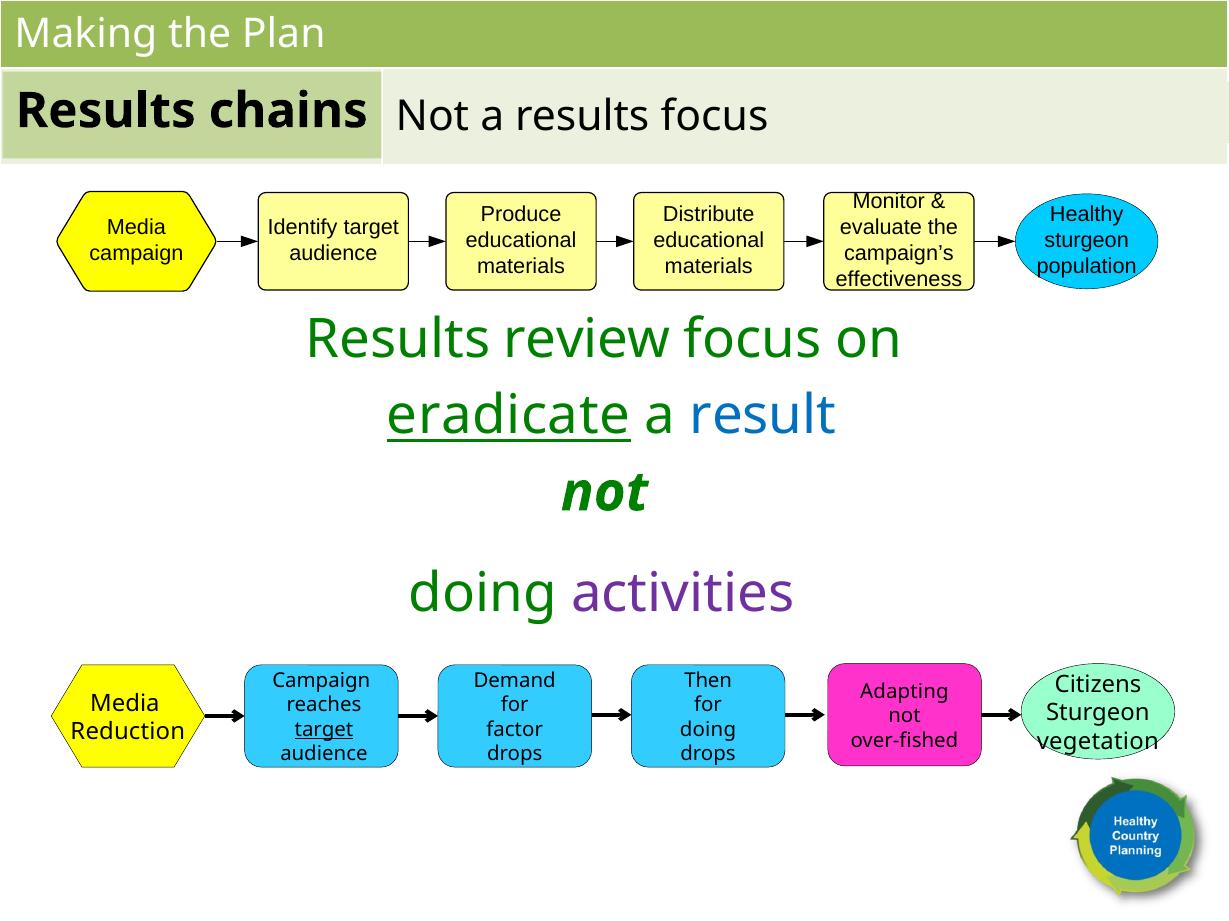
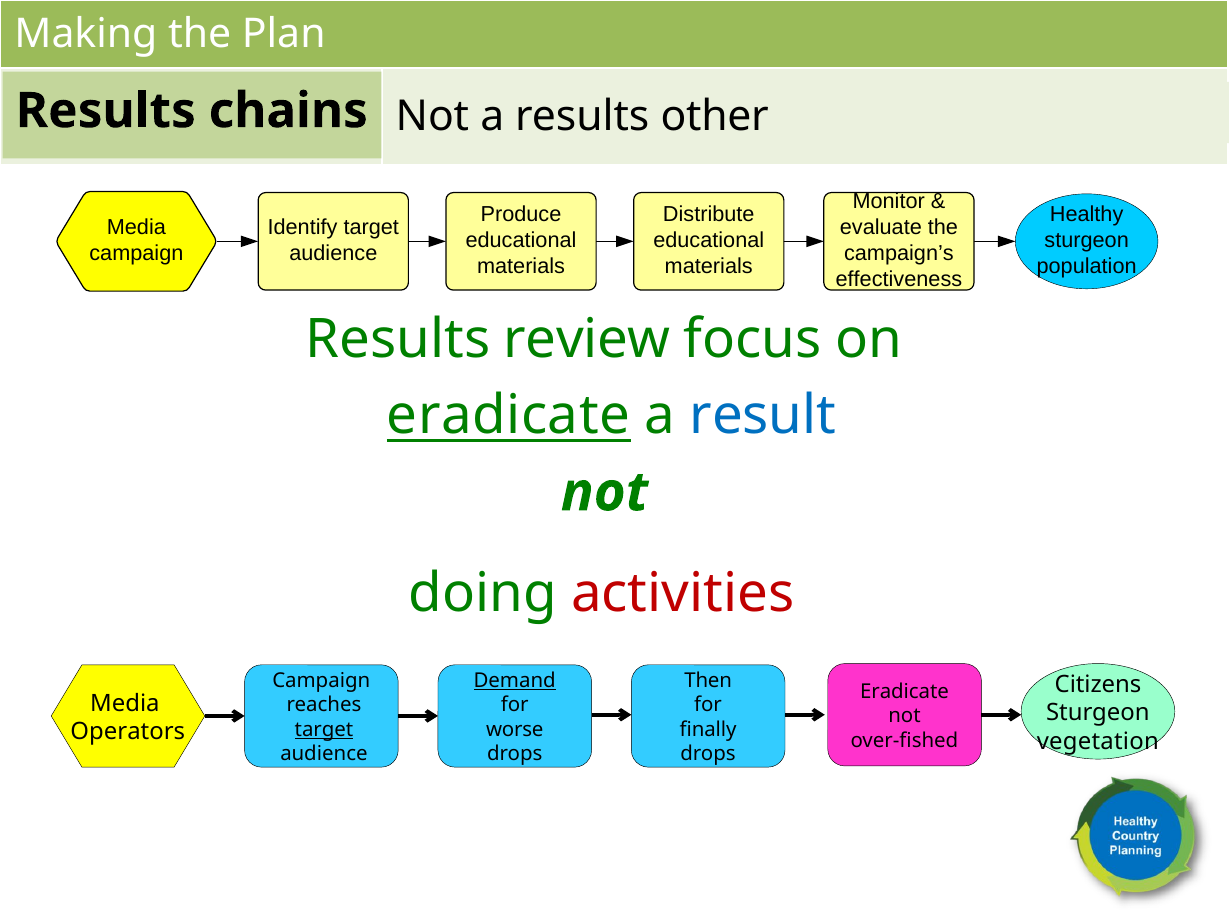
results focus: focus -> other
activities colour: purple -> red
Demand underline: none -> present
Adapting at (904, 692): Adapting -> Eradicate
factor: factor -> worse
doing at (708, 730): doing -> finally
Reduction: Reduction -> Operators
